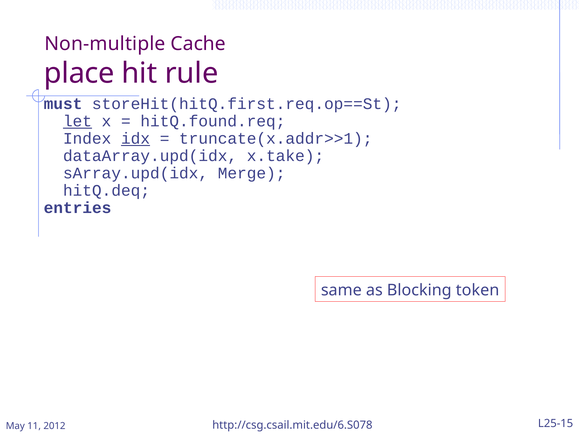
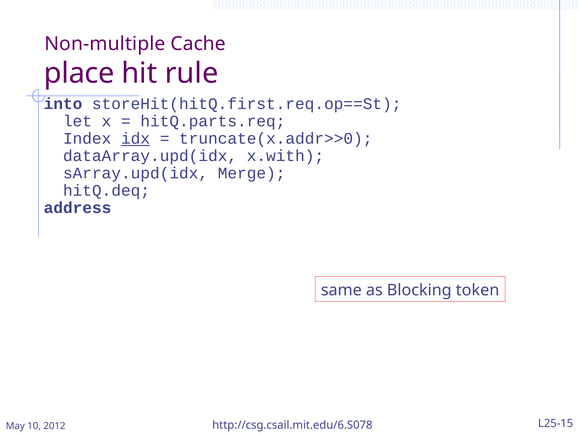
must: must -> into
let underline: present -> none
hitQ.found.req: hitQ.found.req -> hitQ.parts.req
truncate(x.addr>>1: truncate(x.addr>>1 -> truncate(x.addr>>0
x.take: x.take -> x.with
entries: entries -> address
11: 11 -> 10
